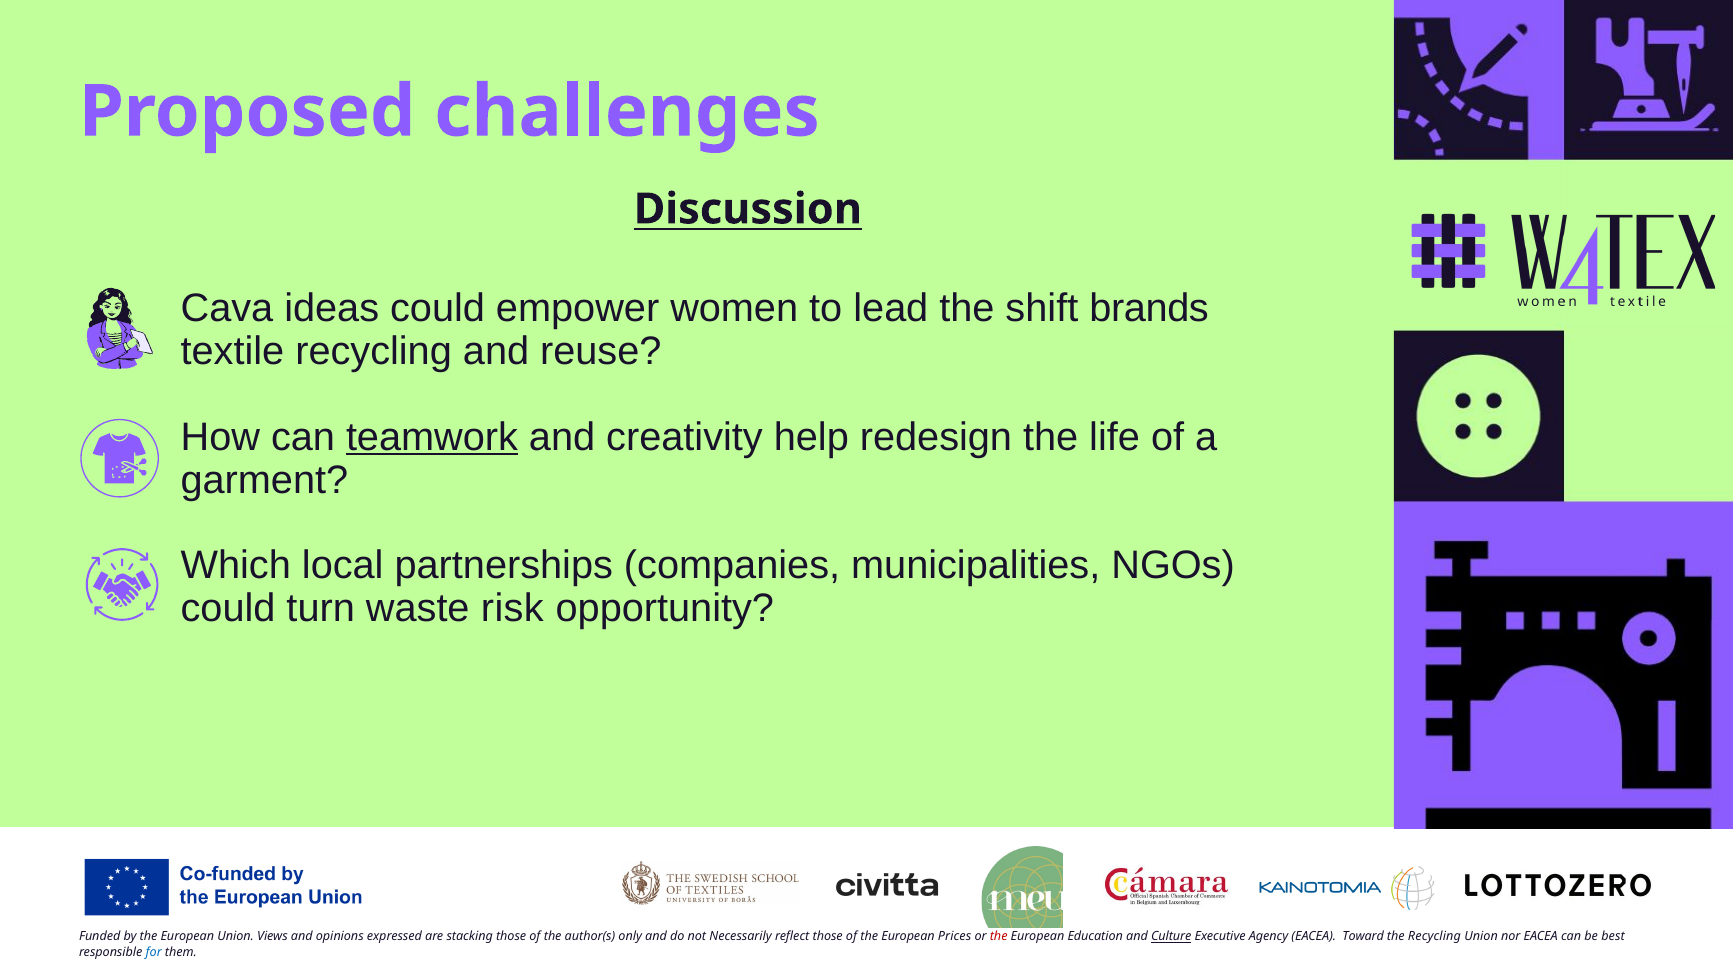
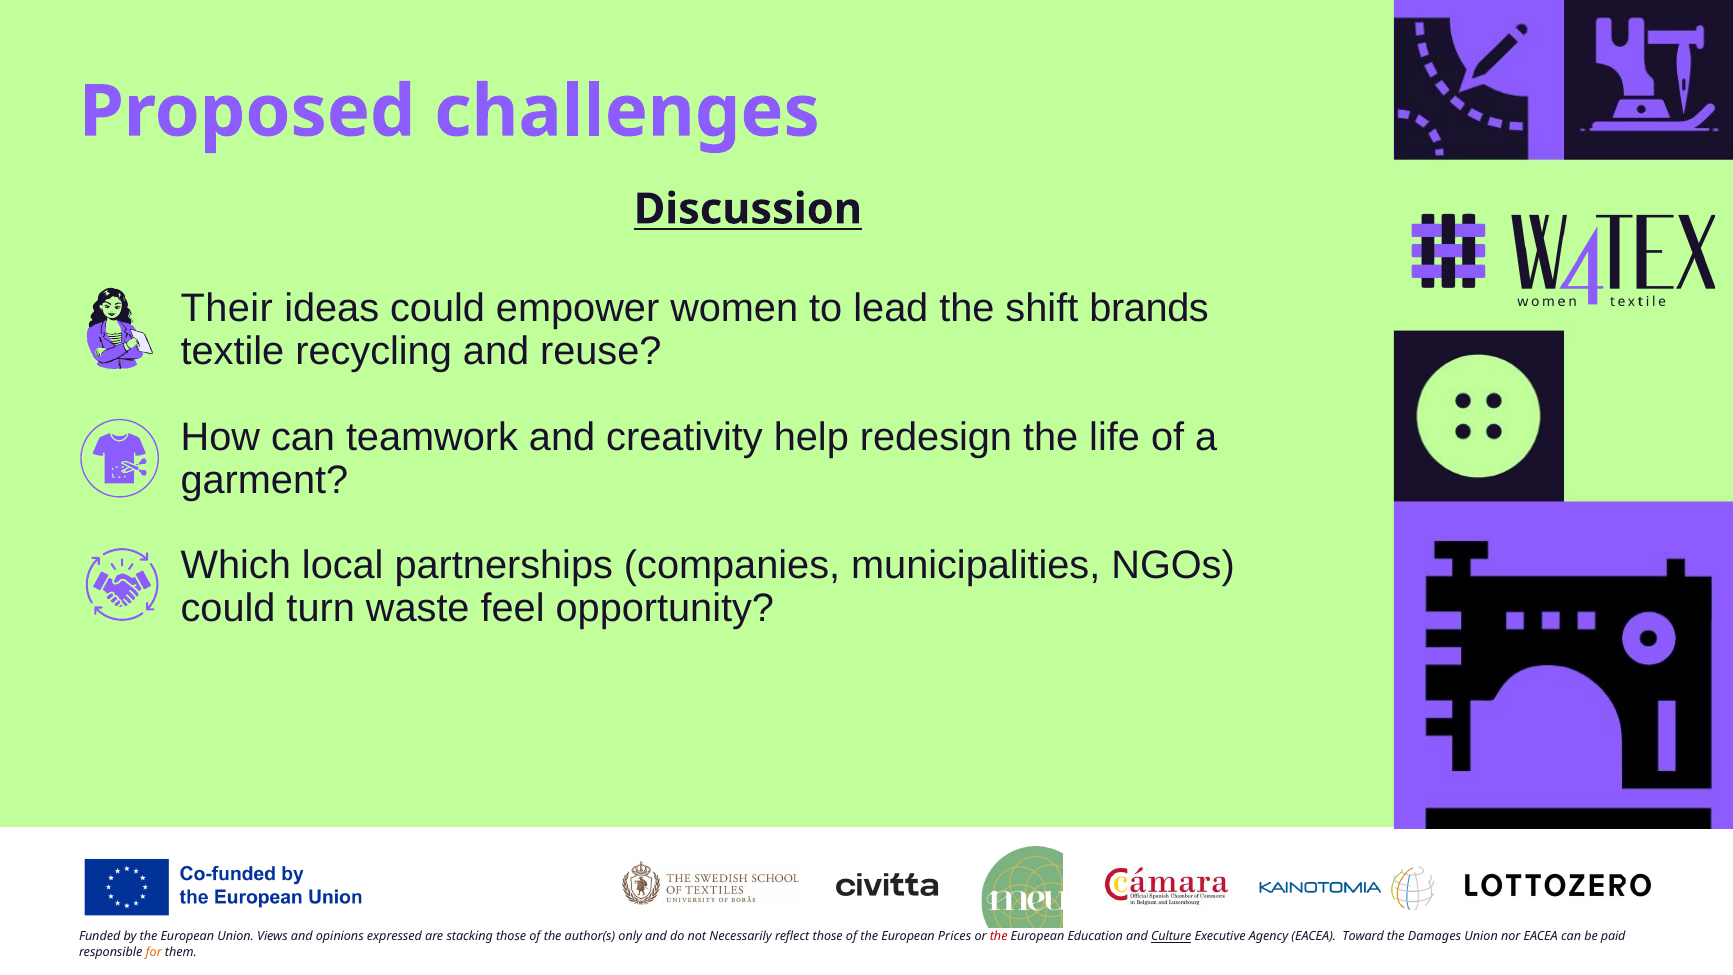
Cava: Cava -> Their
teamwork underline: present -> none
risk: risk -> feel
the Recycling: Recycling -> Damages
best: best -> paid
for colour: blue -> orange
